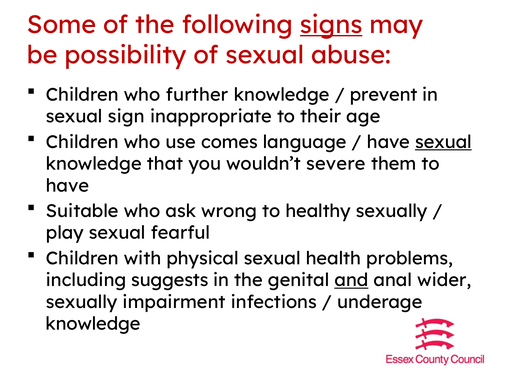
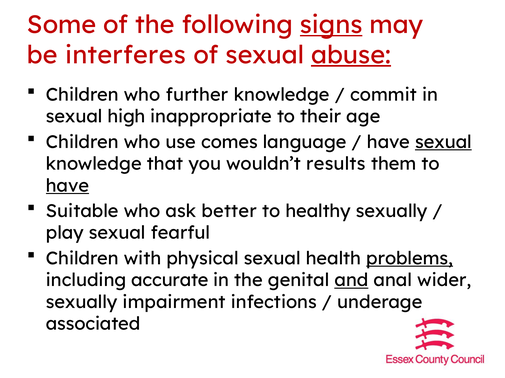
possibility: possibility -> interferes
abuse underline: none -> present
prevent: prevent -> commit
sign: sign -> high
severe: severe -> results
have at (67, 186) underline: none -> present
wrong: wrong -> better
problems underline: none -> present
suggests: suggests -> accurate
knowledge at (93, 325): knowledge -> associated
